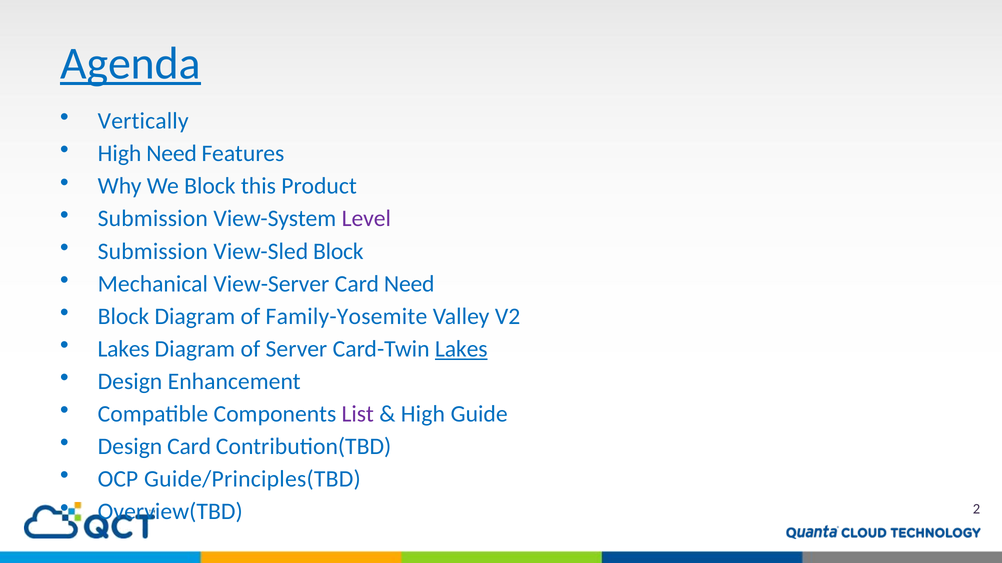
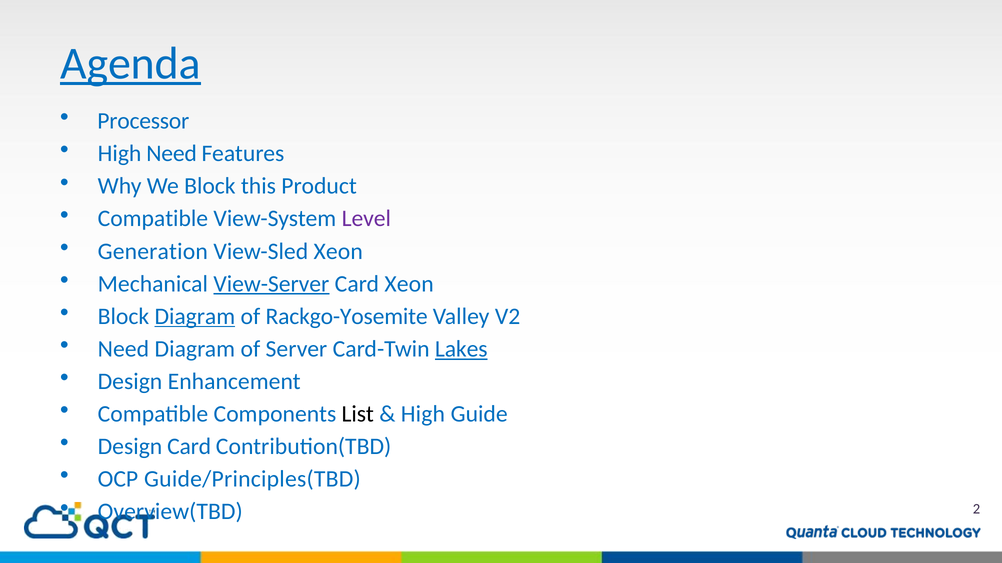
Vertically: Vertically -> Processor
Submission at (153, 219): Submission -> Compatible
Submission at (153, 252): Submission -> Generation
View-Sled Block: Block -> Xeon
View-Server underline: none -> present
Card Need: Need -> Xeon
Diagram at (195, 317) underline: none -> present
Family-Yosemite: Family-Yosemite -> Rackgo-Yosemite
Lakes at (124, 349): Lakes -> Need
List colour: purple -> black
